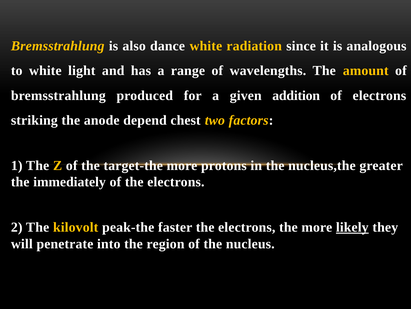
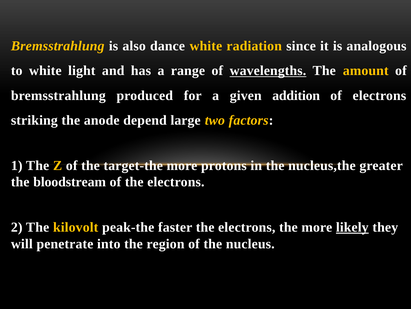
wavelengths underline: none -> present
chest: chest -> large
immediately: immediately -> bloodstream
